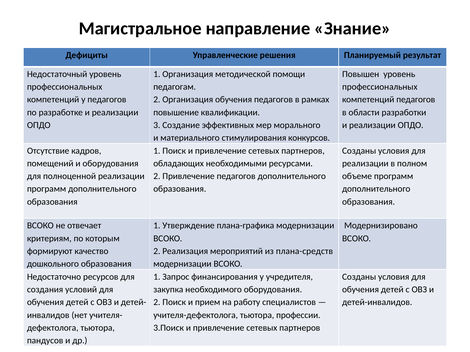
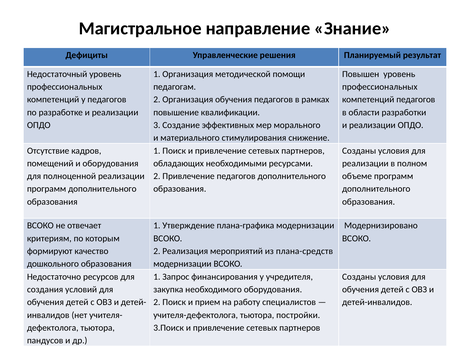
конкурсов: конкурсов -> снижение
профессии: профессии -> постройки
